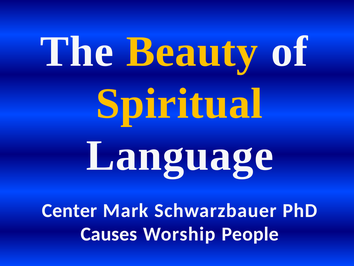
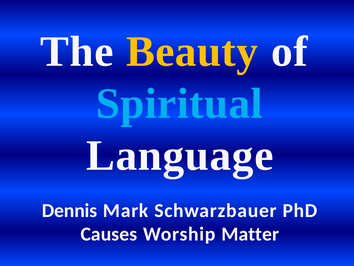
Spiritual colour: yellow -> light blue
Center: Center -> Dennis
People: People -> Matter
